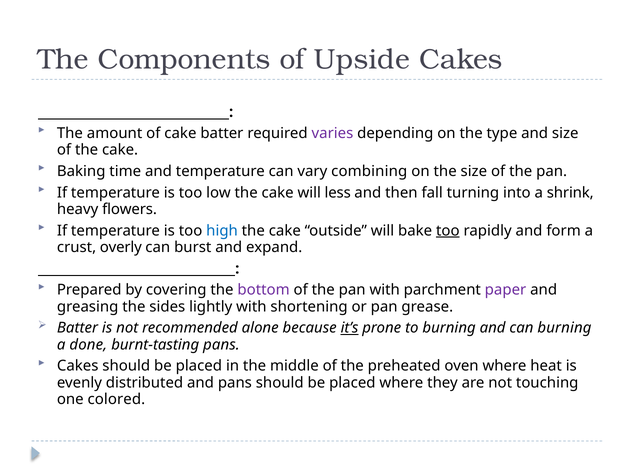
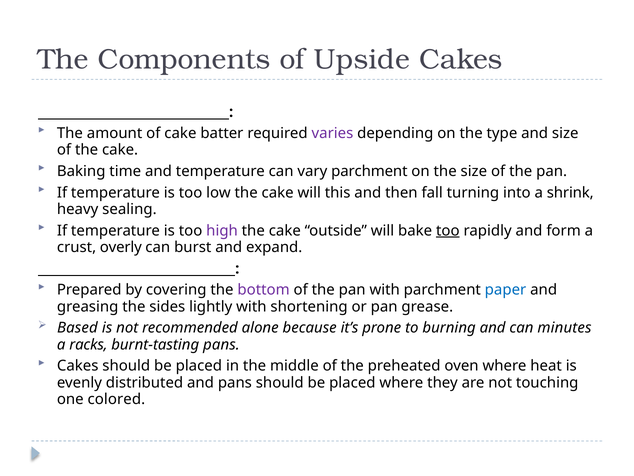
vary combining: combining -> parchment
less: less -> this
flowers: flowers -> sealing
high colour: blue -> purple
paper colour: purple -> blue
Batter at (77, 328): Batter -> Based
it’s underline: present -> none
can burning: burning -> minutes
done: done -> racks
